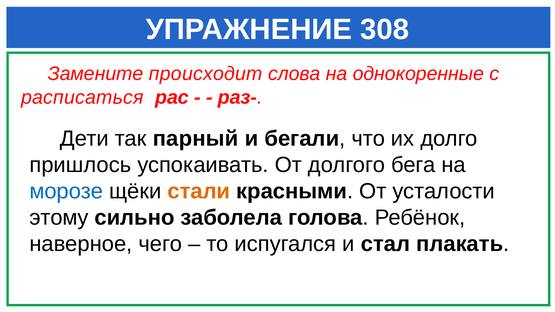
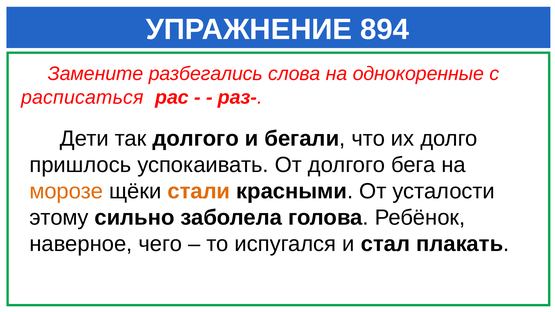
308: 308 -> 894
происходит: происходит -> разбегались
так парный: парный -> долгого
морозе colour: blue -> orange
